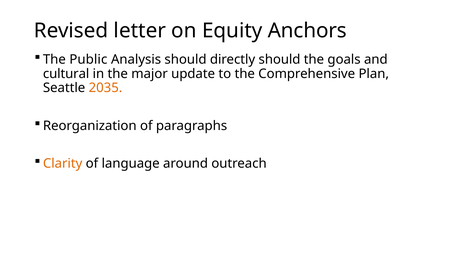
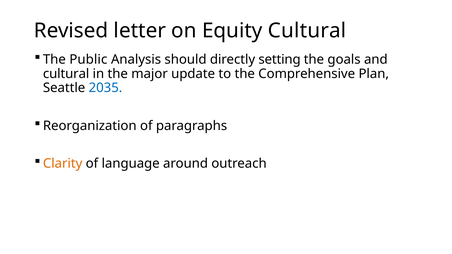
Equity Anchors: Anchors -> Cultural
directly should: should -> setting
2035 colour: orange -> blue
